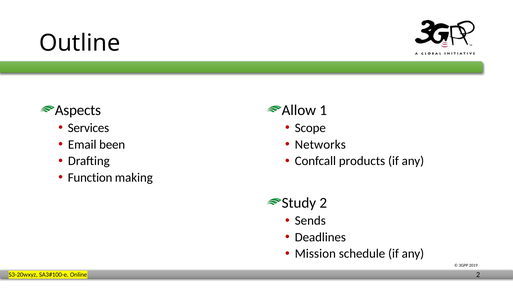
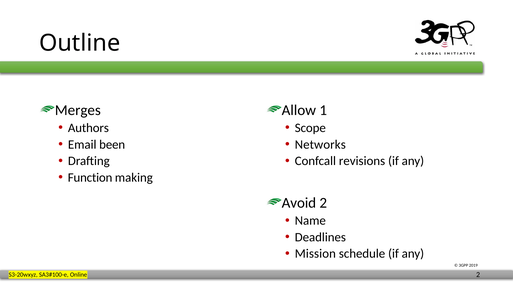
Aspects: Aspects -> Merges
Services: Services -> Authors
products: products -> revisions
Study: Study -> Avoid
Sends: Sends -> Name
